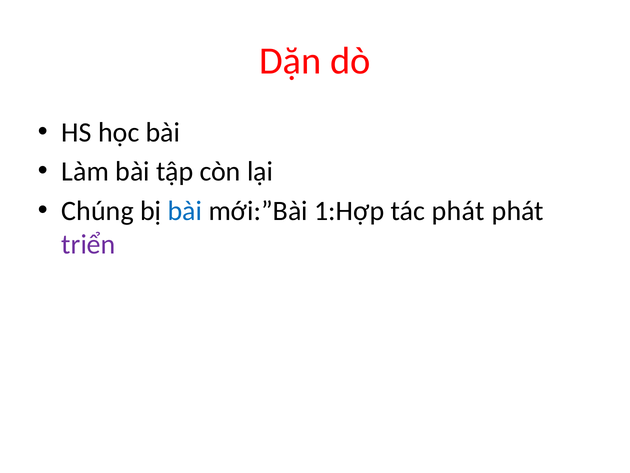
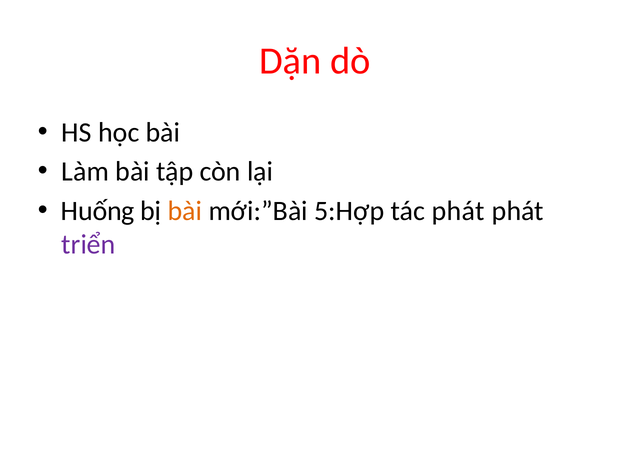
Chúng: Chúng -> Huống
bài at (185, 211) colour: blue -> orange
1:Hợp: 1:Hợp -> 5:Hợp
